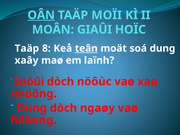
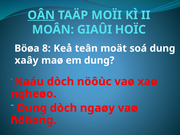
Taäp at (27, 48): Taäp -> Böøa
teân underline: present -> none
em laïnh: laïnh -> dung
Söôûi: Söôûi -> Naáu
nhöõng: nhöõng -> ngheøo
